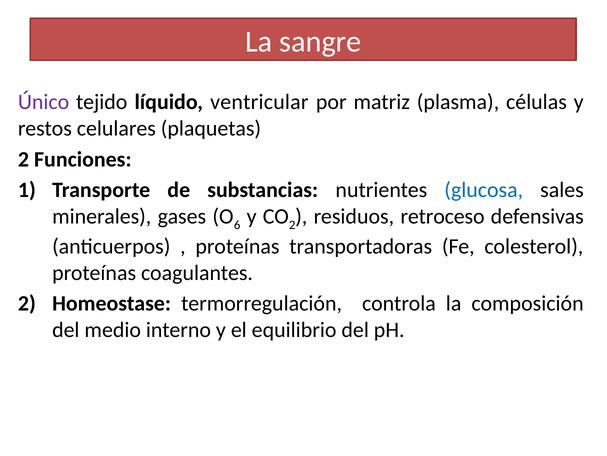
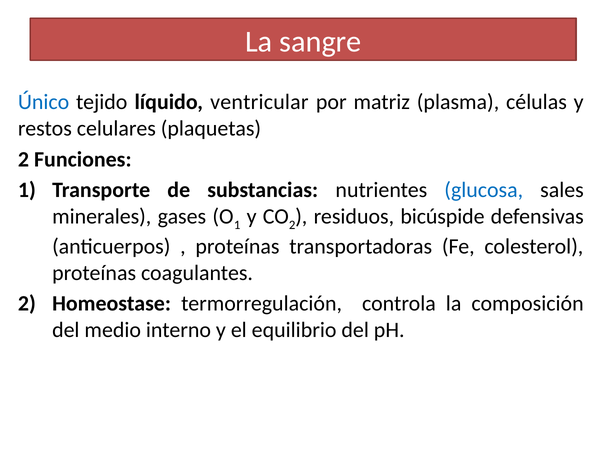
Único colour: purple -> blue
6 at (237, 225): 6 -> 1
retroceso: retroceso -> bicúspide
